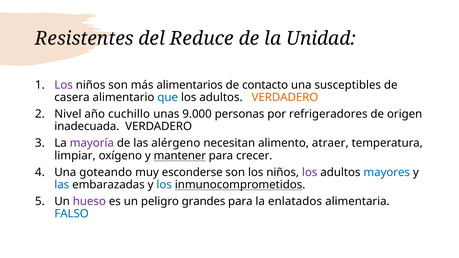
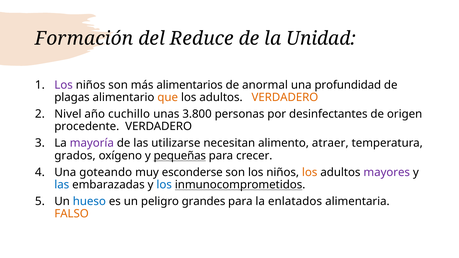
Resistentes: Resistentes -> Formación
contacto: contacto -> anormal
susceptibles: susceptibles -> profundidad
casera: casera -> plagas
que colour: blue -> orange
9.000: 9.000 -> 3.800
refrigeradores: refrigeradores -> desinfectantes
inadecuada: inadecuada -> procedente
alérgeno: alérgeno -> utilizarse
limpiar: limpiar -> grados
mantener: mantener -> pequeñas
los at (310, 172) colour: purple -> orange
mayores colour: blue -> purple
hueso colour: purple -> blue
FALSO colour: blue -> orange
